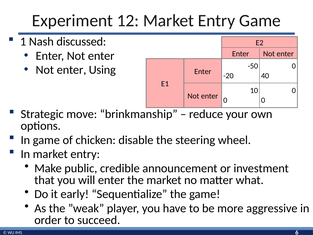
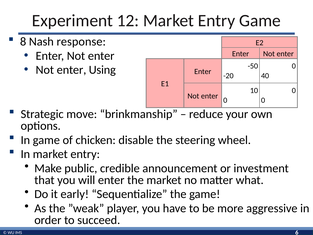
1: 1 -> 8
discussed: discussed -> response
